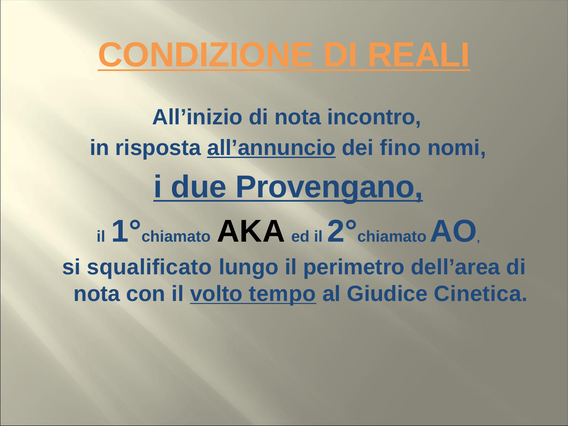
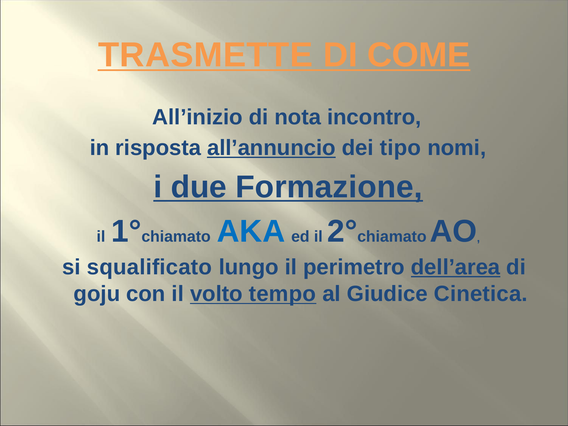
CONDIZIONE: CONDIZIONE -> TRASMETTE
REALI: REALI -> COME
fino: fino -> tipo
Provengano: Provengano -> Formazione
AKA colour: black -> blue
dell’area underline: none -> present
nota at (97, 294): nota -> goju
